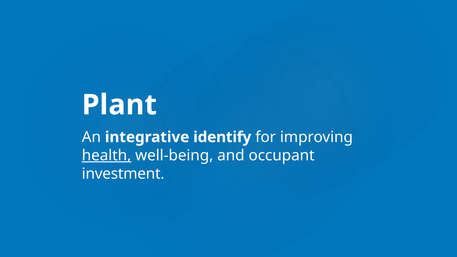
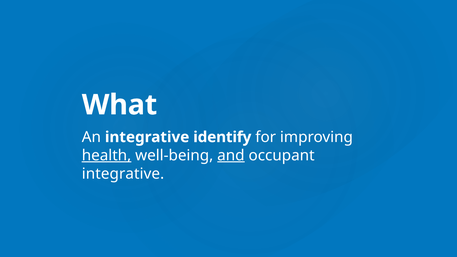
Plant: Plant -> What
and underline: none -> present
investment at (123, 174): investment -> integrative
